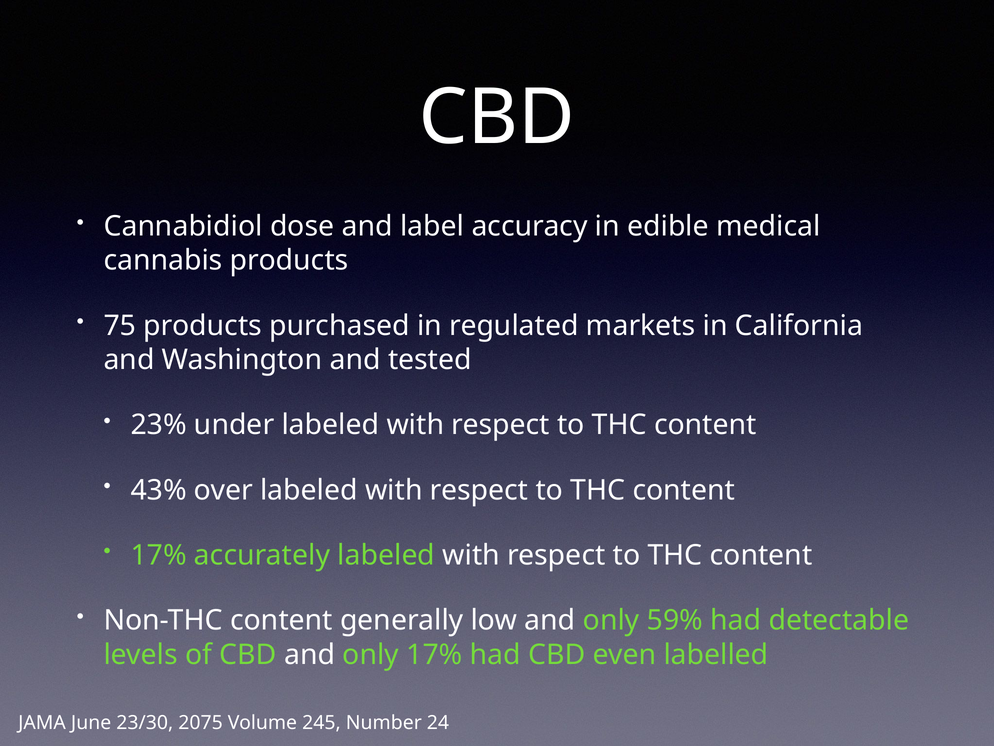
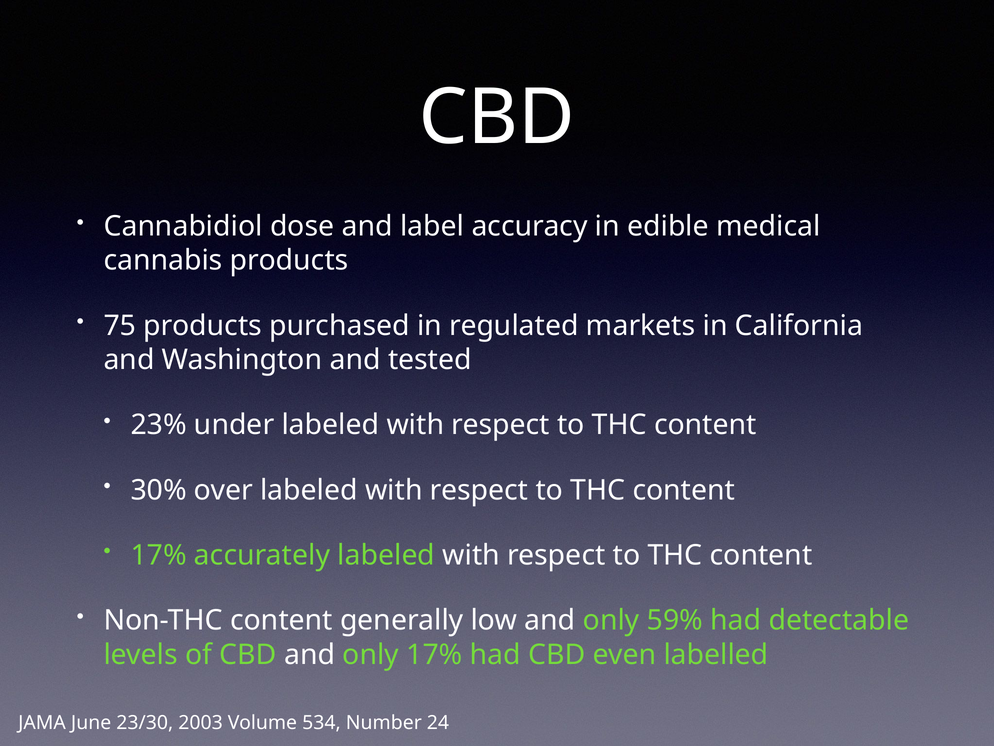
43%: 43% -> 30%
2075: 2075 -> 2003
245: 245 -> 534
